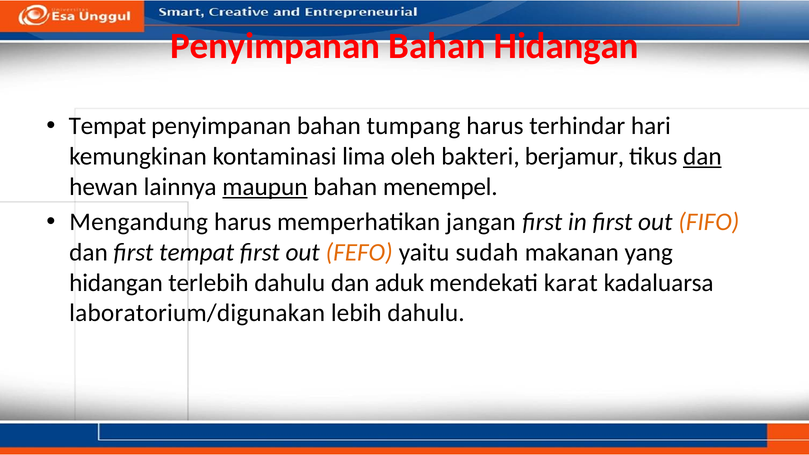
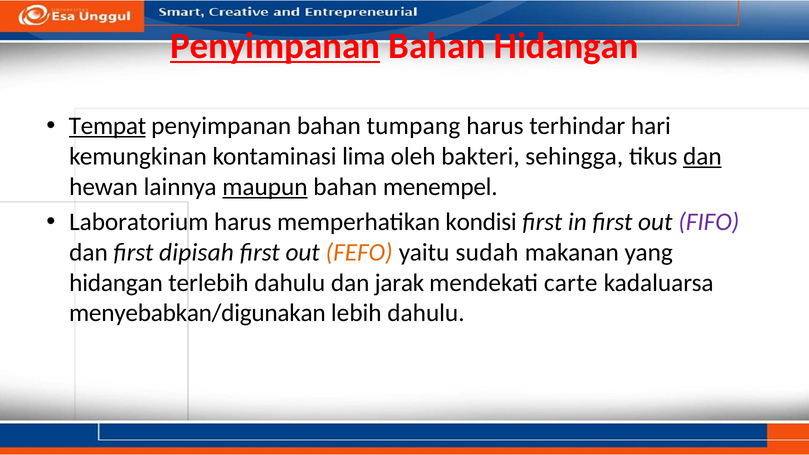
Penyimpanan at (275, 46) underline: none -> present
Tempat at (107, 126) underline: none -> present
berjamur: berjamur -> sehingga
Mengandung: Mengandung -> Laboratorium
jangan: jangan -> kondisi
FIFO colour: orange -> purple
first tempat: tempat -> dipisah
aduk: aduk -> jarak
karat: karat -> carte
laboratorium/digunakan: laboratorium/digunakan -> menyebabkan/digunakan
